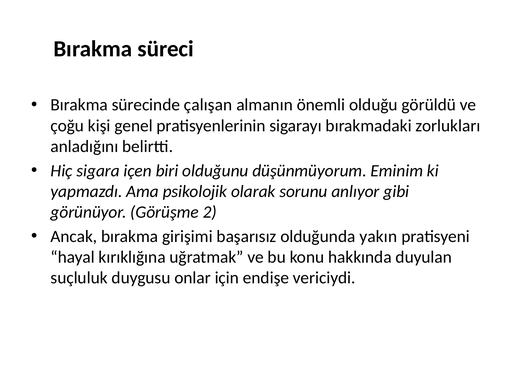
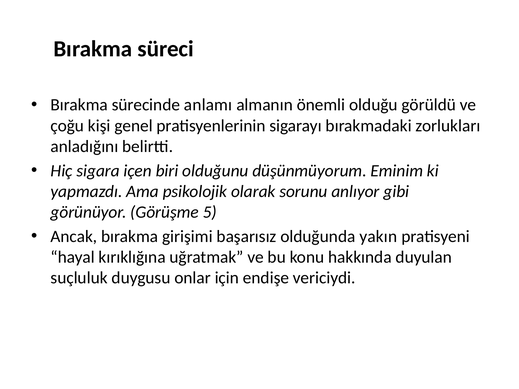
çalışan: çalışan -> anlamı
2: 2 -> 5
